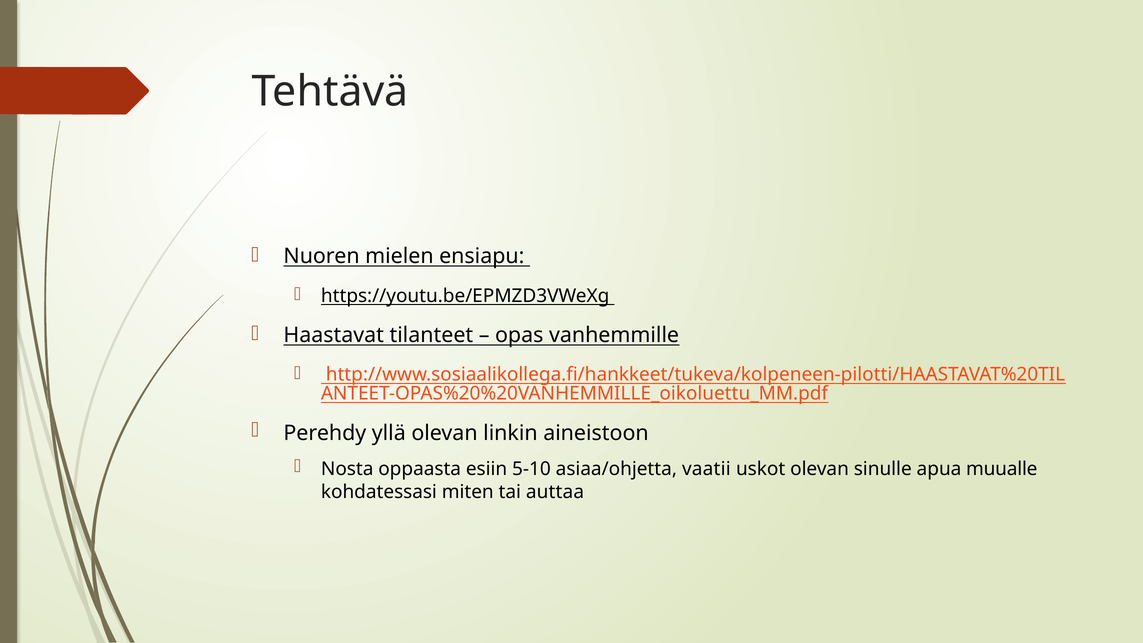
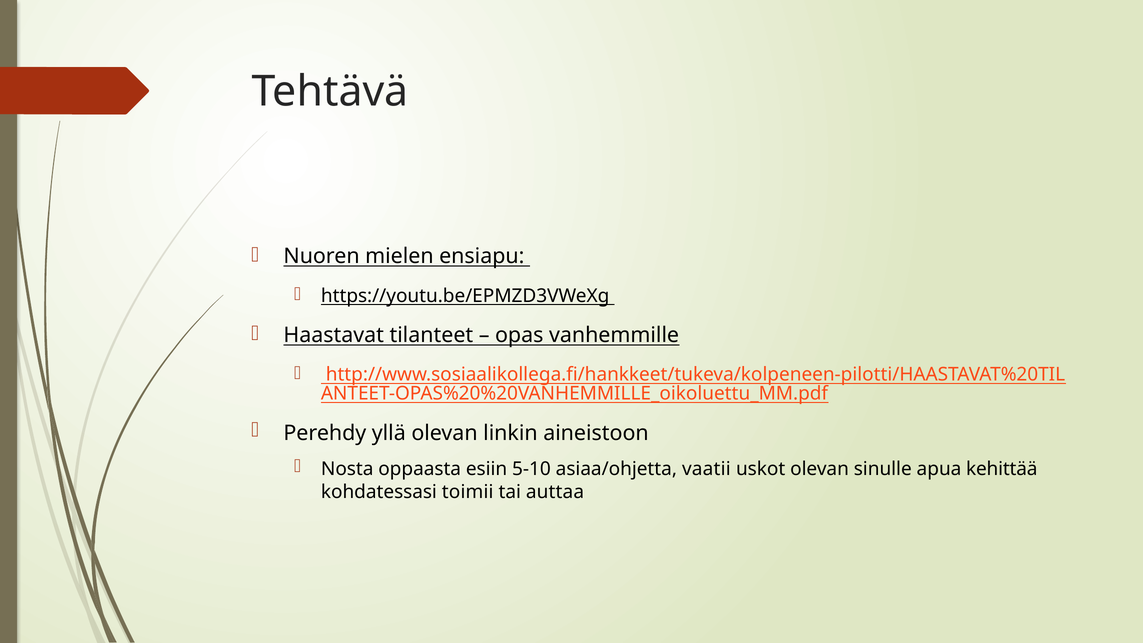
muualle: muualle -> kehittää
miten: miten -> toimii
